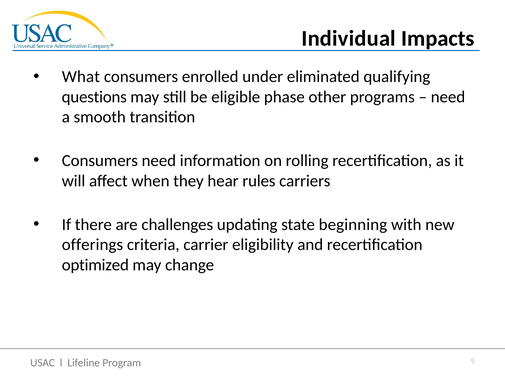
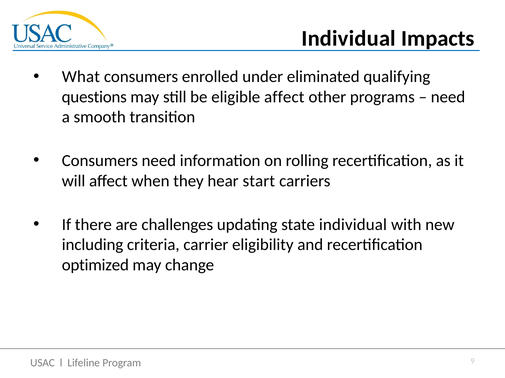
eligible phase: phase -> affect
rules: rules -> start
state beginning: beginning -> individual
offerings: offerings -> including
